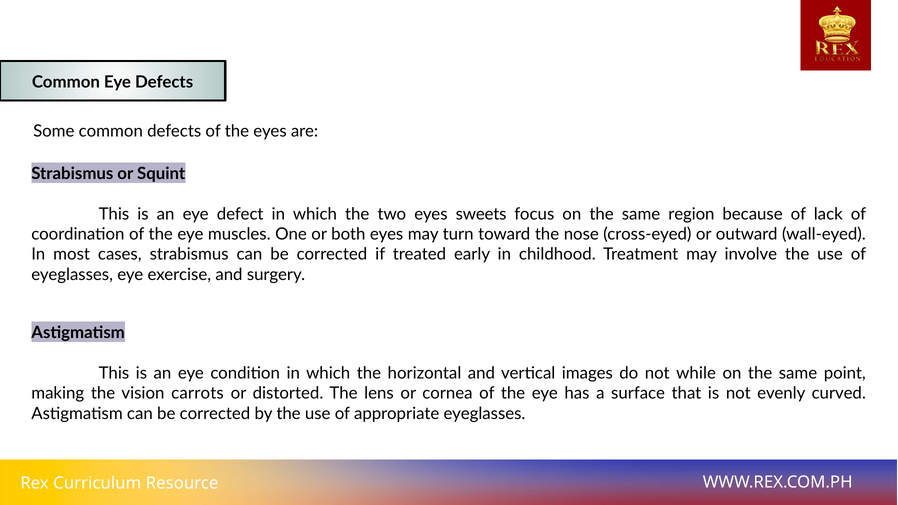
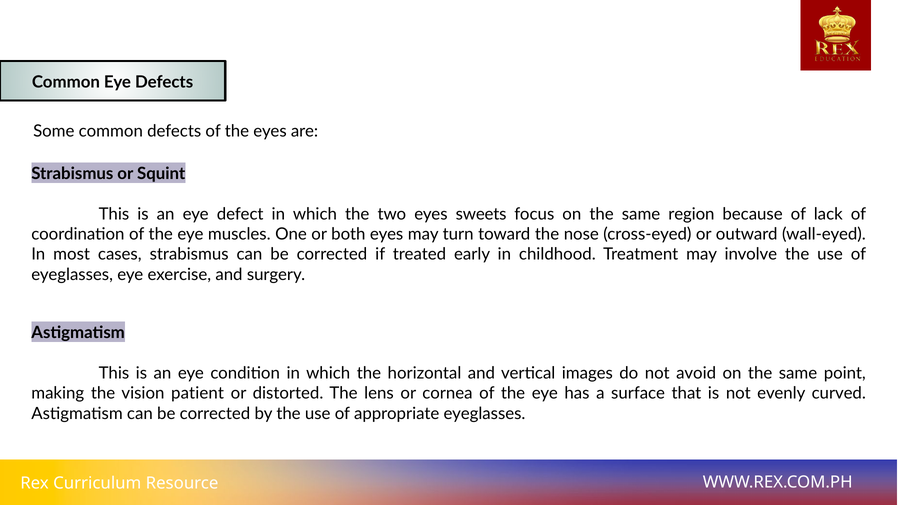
while: while -> avoid
carrots: carrots -> patient
